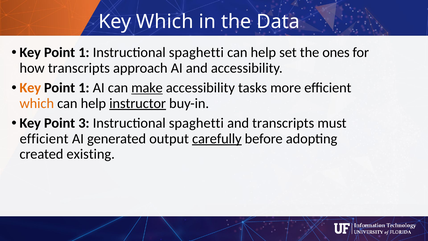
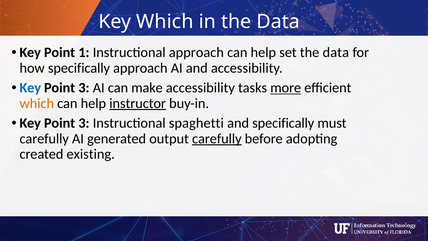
1 Instructional spaghetti: spaghetti -> approach
set the ones: ones -> data
how transcripts: transcripts -> specifically
Key at (30, 88) colour: orange -> blue
1 at (84, 88): 1 -> 3
make underline: present -> none
more underline: none -> present
and transcripts: transcripts -> specifically
efficient at (44, 138): efficient -> carefully
